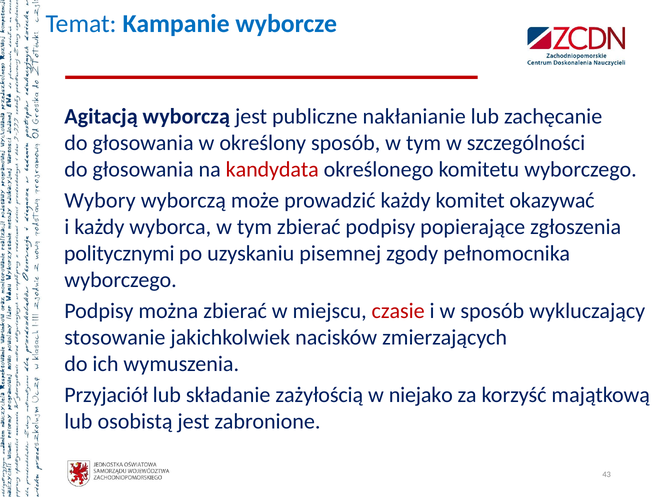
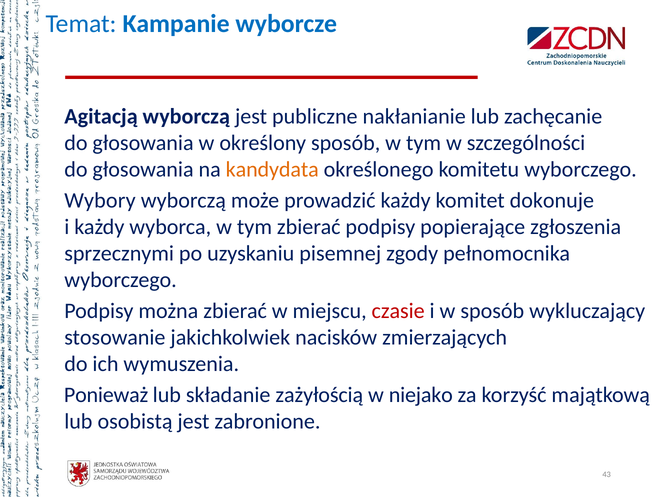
kandydata colour: red -> orange
okazywać: okazywać -> dokonuje
politycznymi: politycznymi -> sprzecznymi
Przyjaciół: Przyjaciół -> Ponieważ
